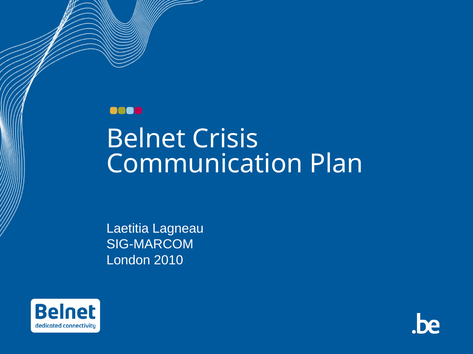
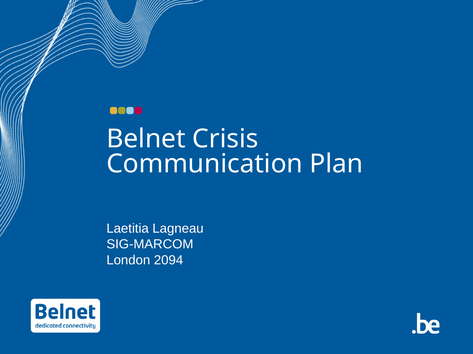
2010: 2010 -> 2094
